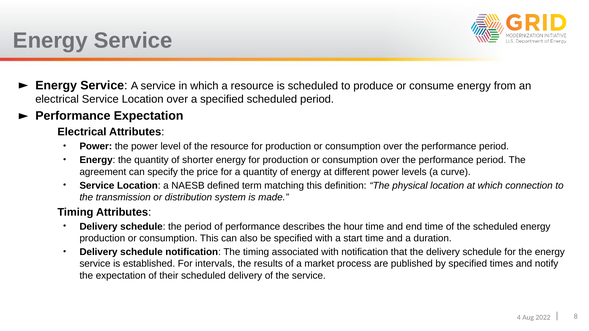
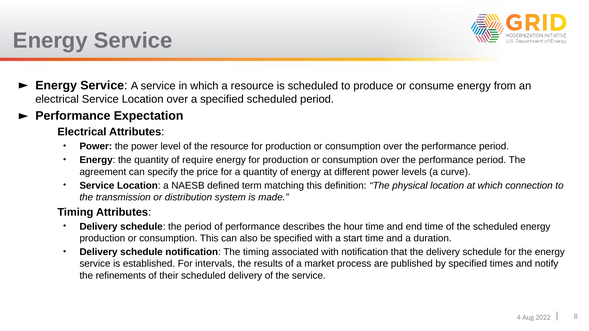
shorter: shorter -> require
the expectation: expectation -> refinements
